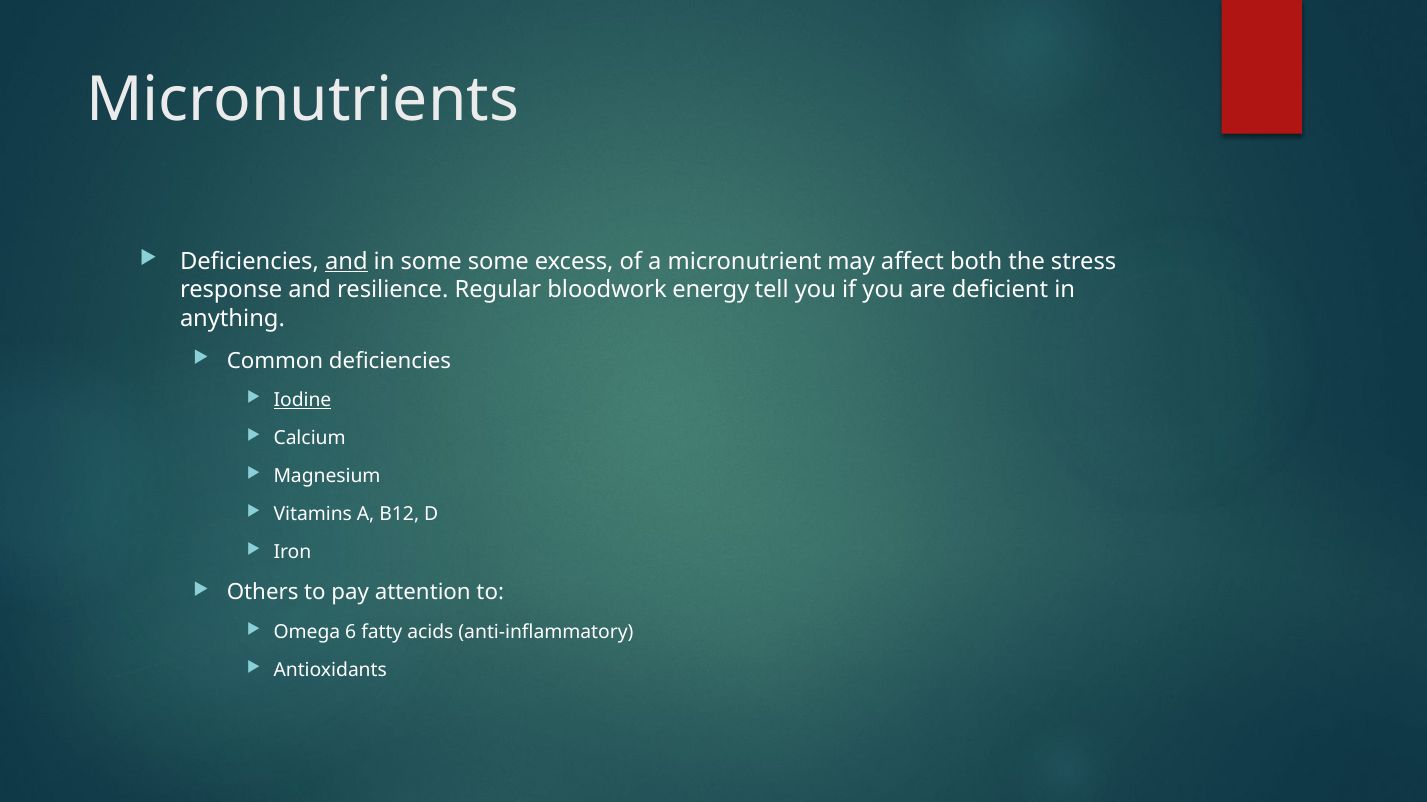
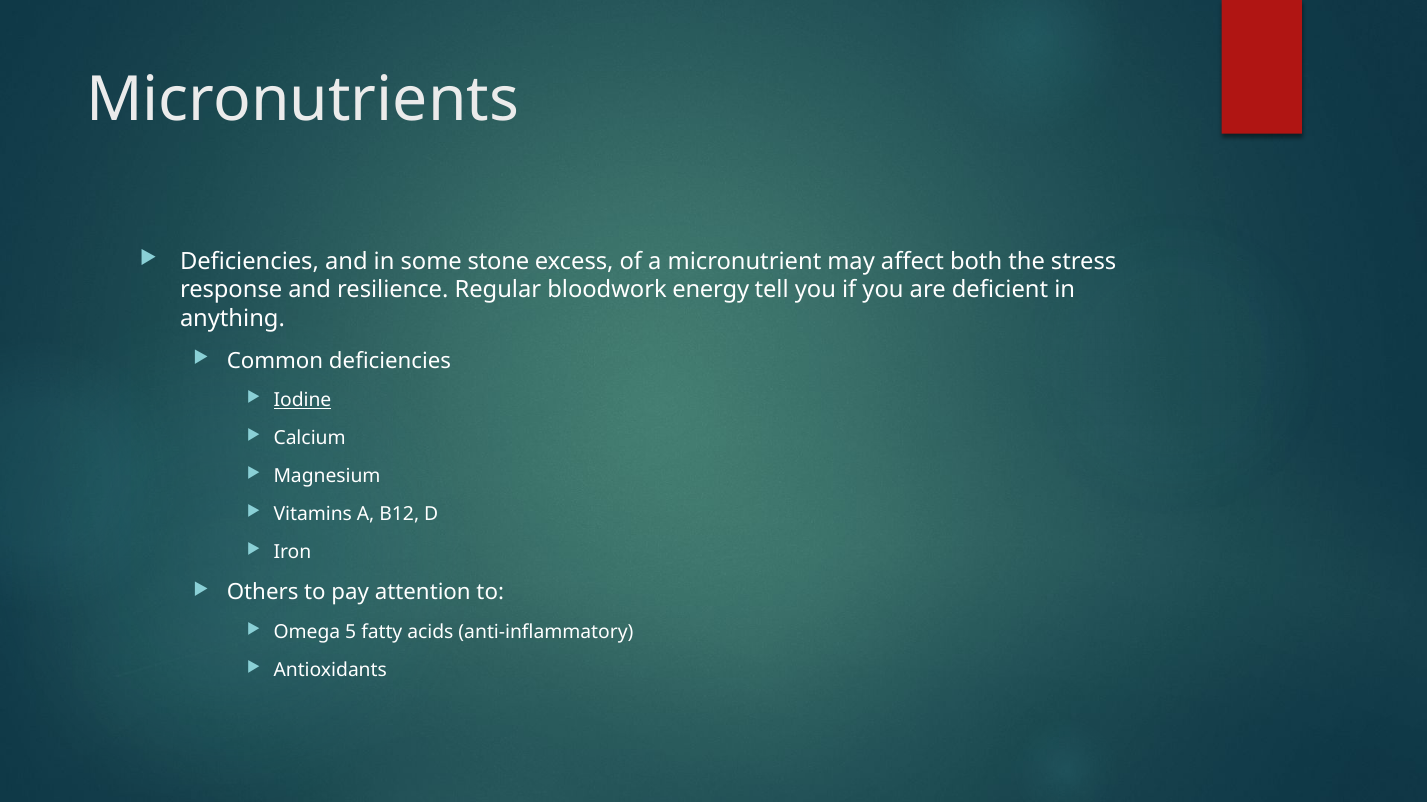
and at (346, 262) underline: present -> none
some some: some -> stone
6: 6 -> 5
